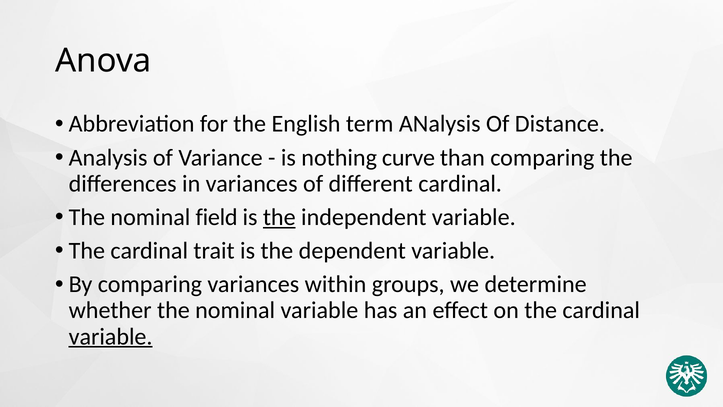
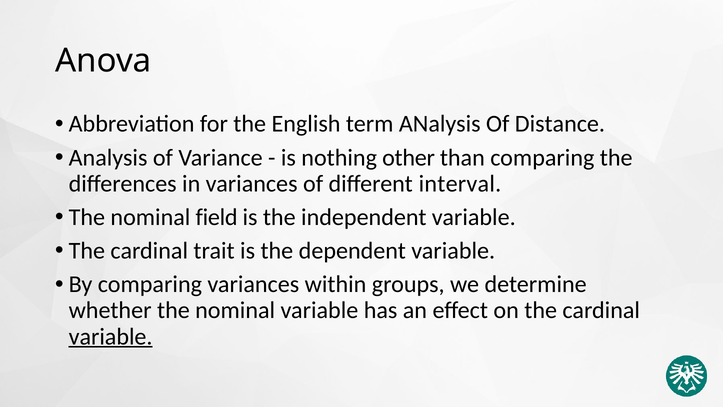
curve: curve -> other
different cardinal: cardinal -> interval
the at (279, 217) underline: present -> none
